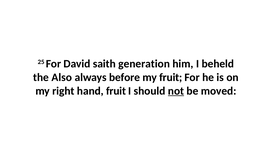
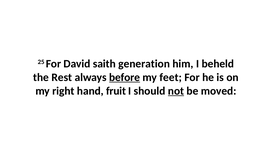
Also: Also -> Rest
before underline: none -> present
my fruit: fruit -> feet
